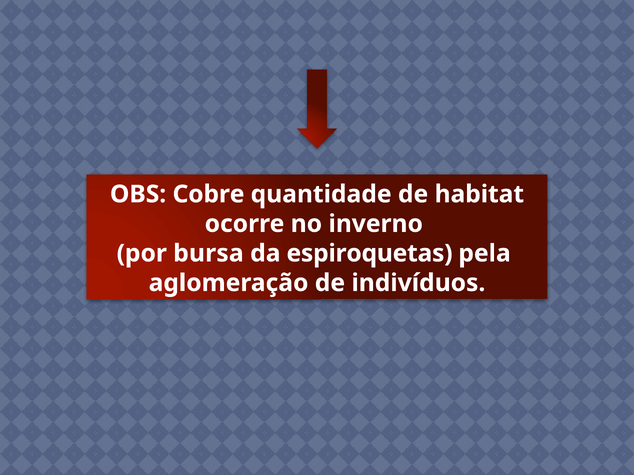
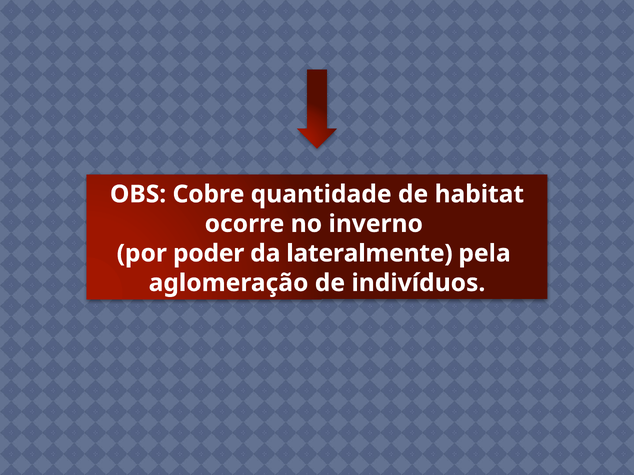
bursa: bursa -> poder
espiroquetas: espiroquetas -> lateralmente
